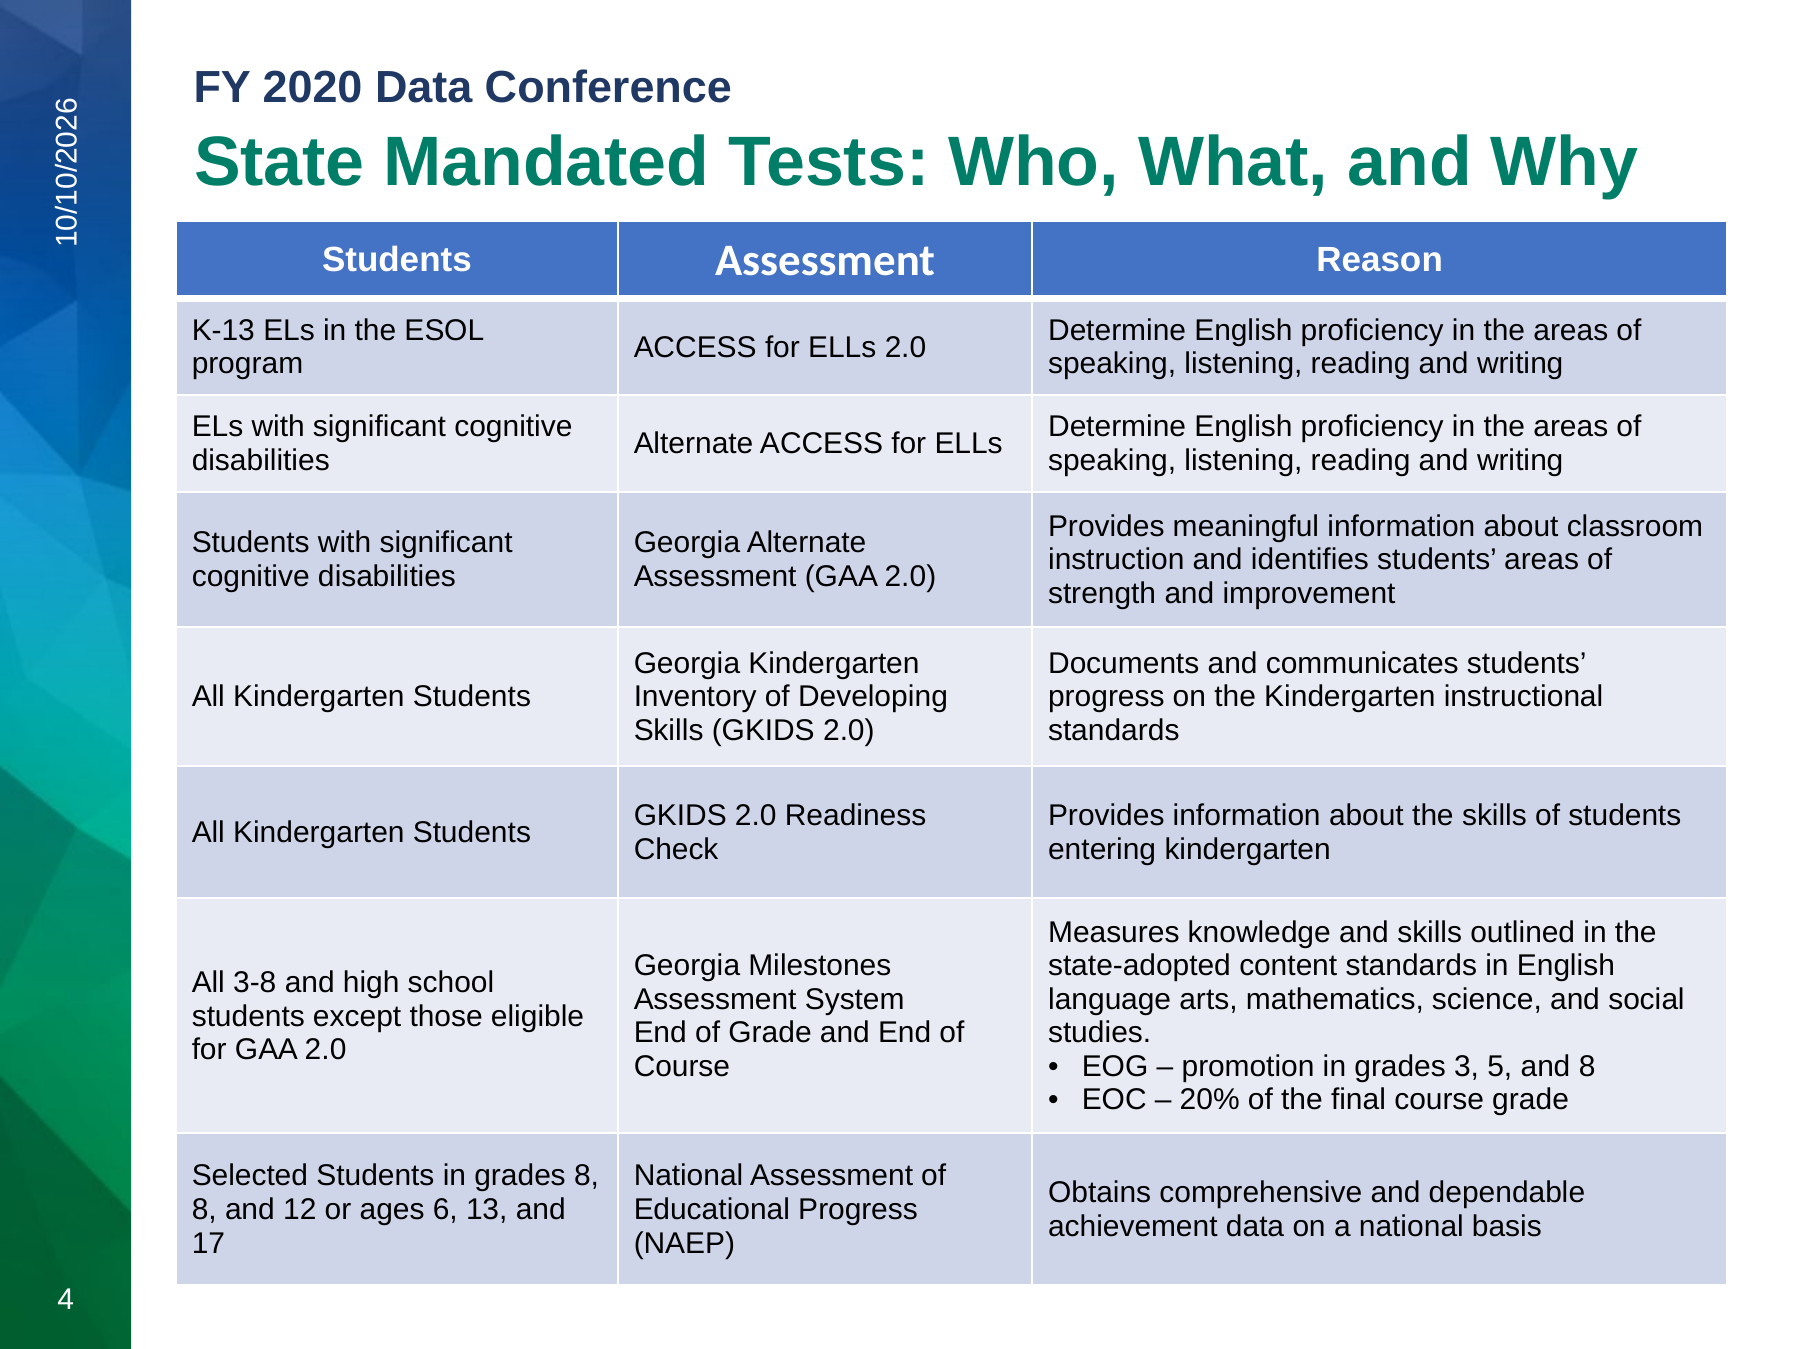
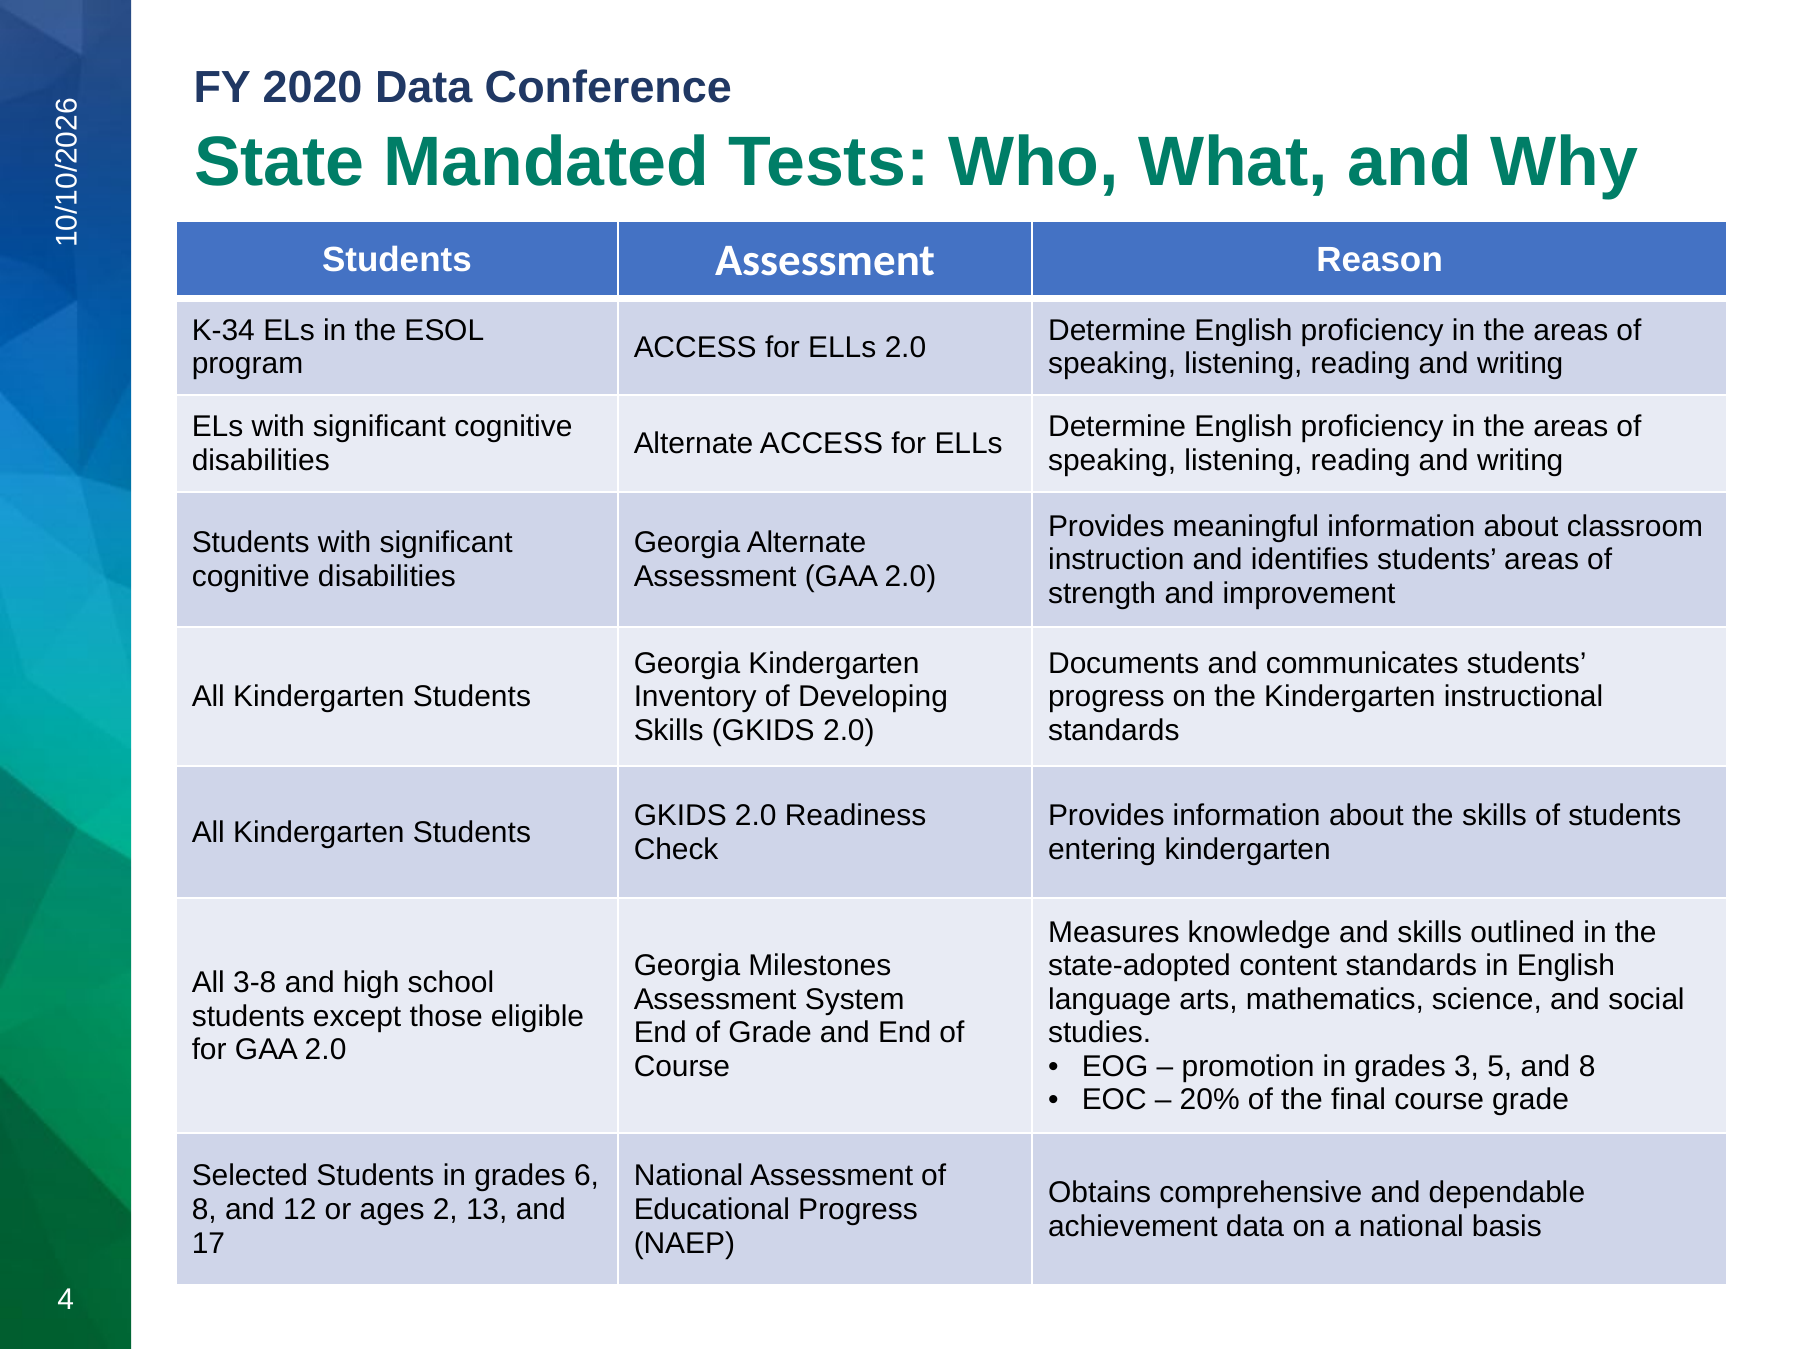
K-13: K-13 -> K-34
grades 8: 8 -> 6
ages 6: 6 -> 2
